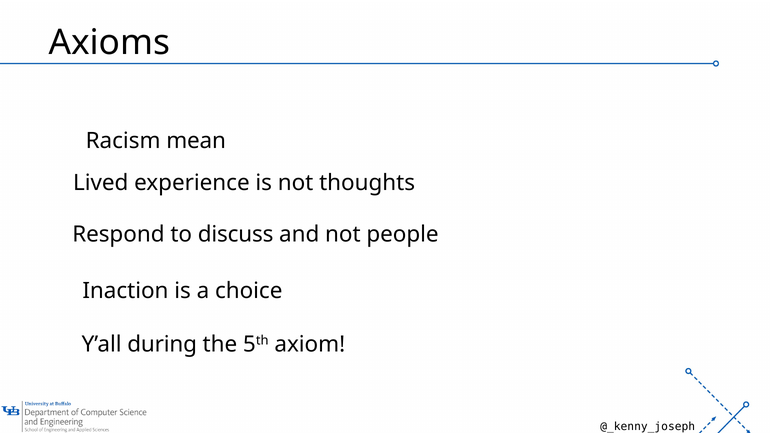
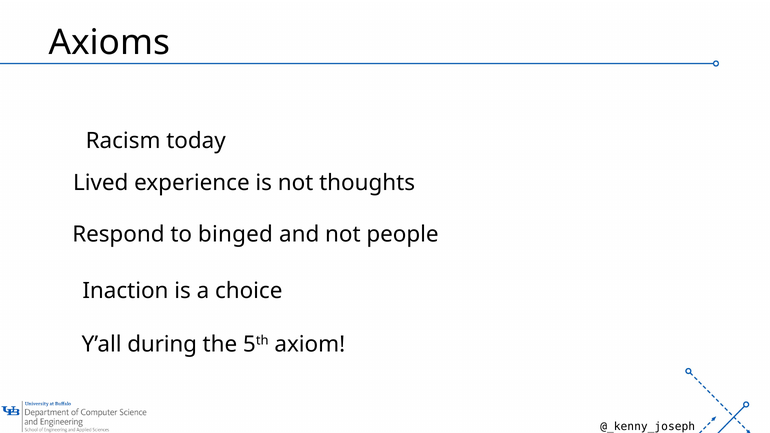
mean: mean -> today
discuss: discuss -> binged
